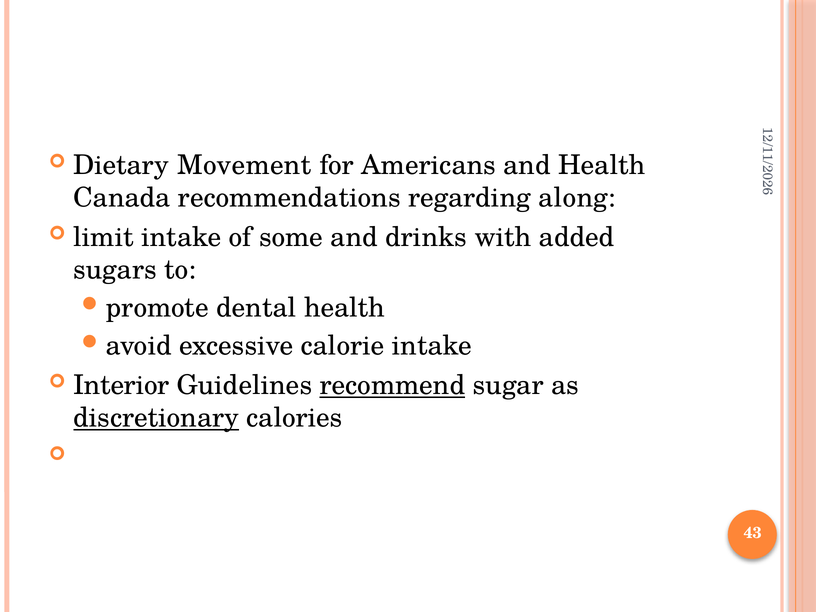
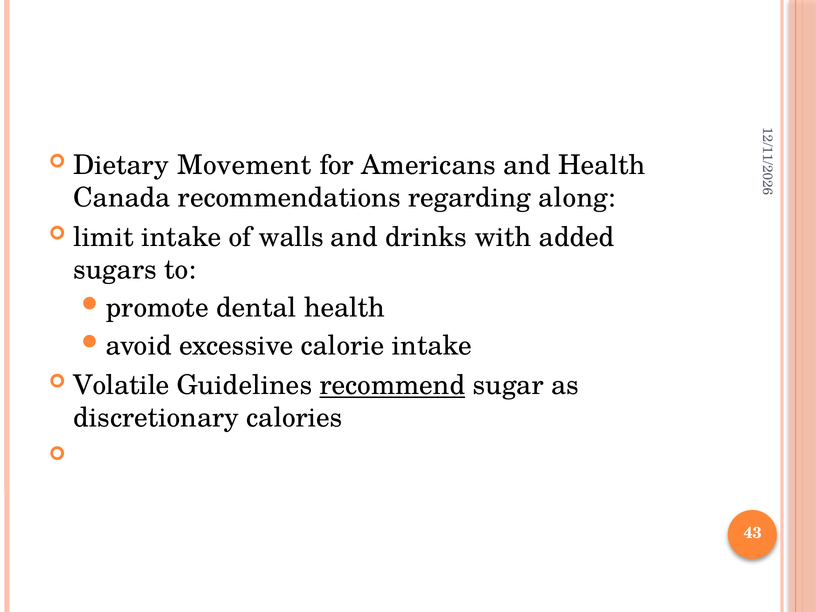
some: some -> walls
Interior: Interior -> Volatile
discretionary underline: present -> none
